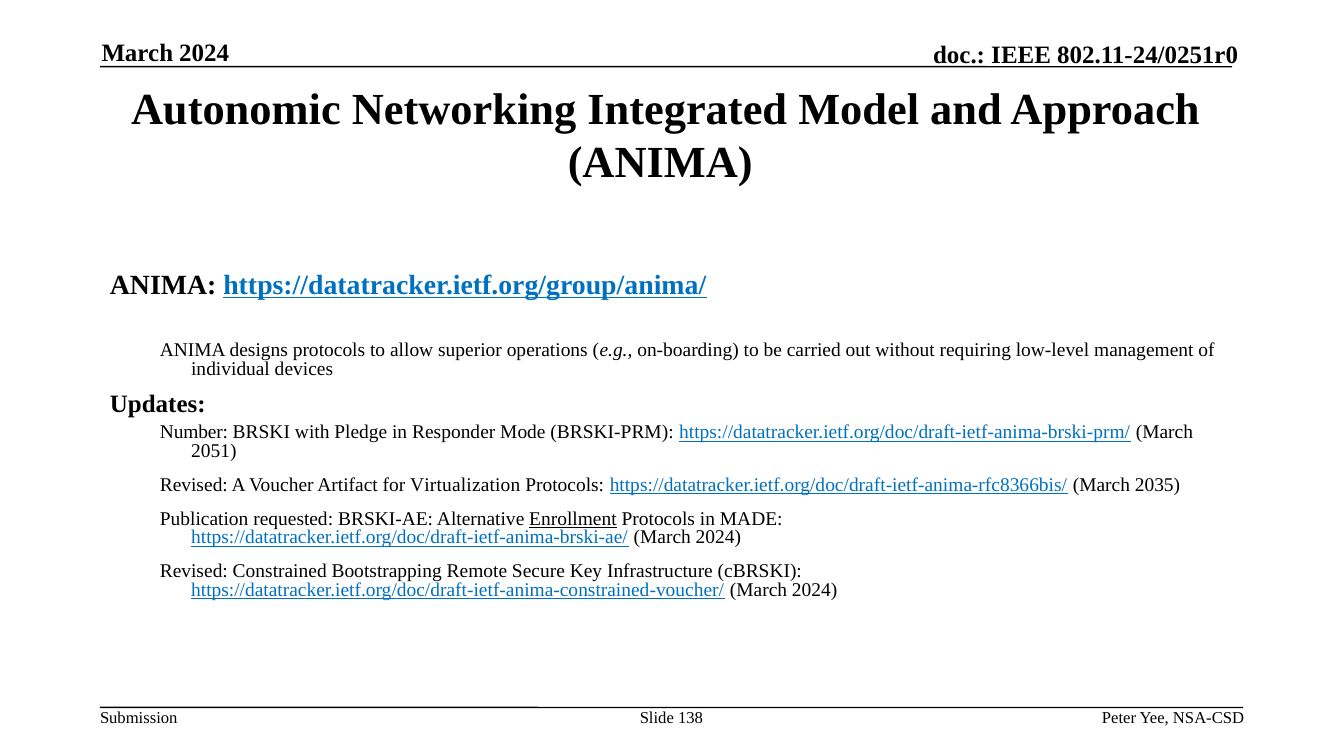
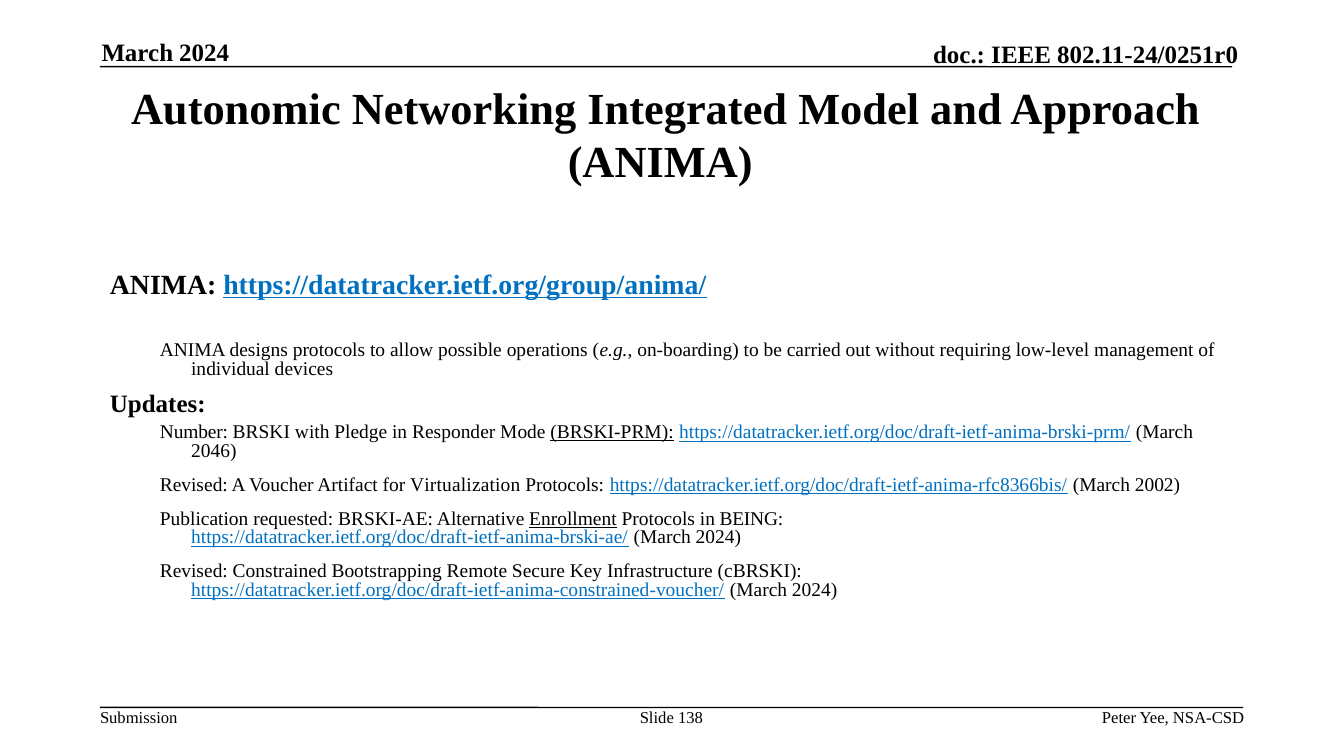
superior: superior -> possible
BRSKI-PRM underline: none -> present
2051: 2051 -> 2046
2035: 2035 -> 2002
MADE: MADE -> BEING
